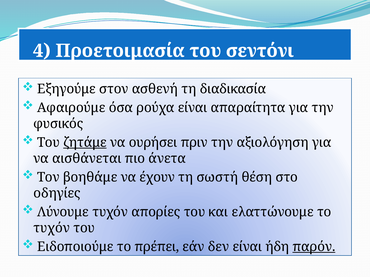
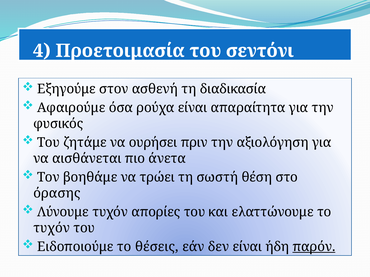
ζητάμε underline: present -> none
έχουν: έχουν -> τρώει
οδηγίες: οδηγίες -> όρασης
πρέπει: πρέπει -> θέσεις
